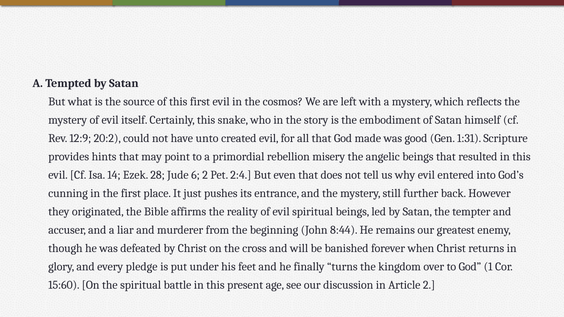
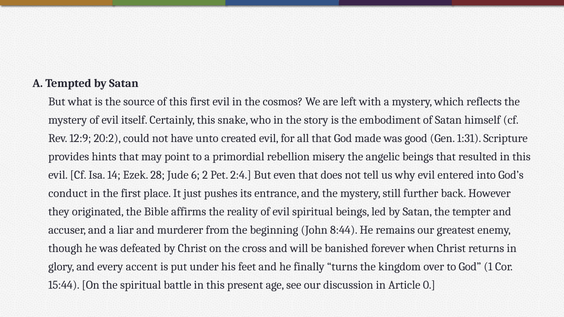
cunning: cunning -> conduct
pledge: pledge -> accent
15:60: 15:60 -> 15:44
Article 2: 2 -> 0
